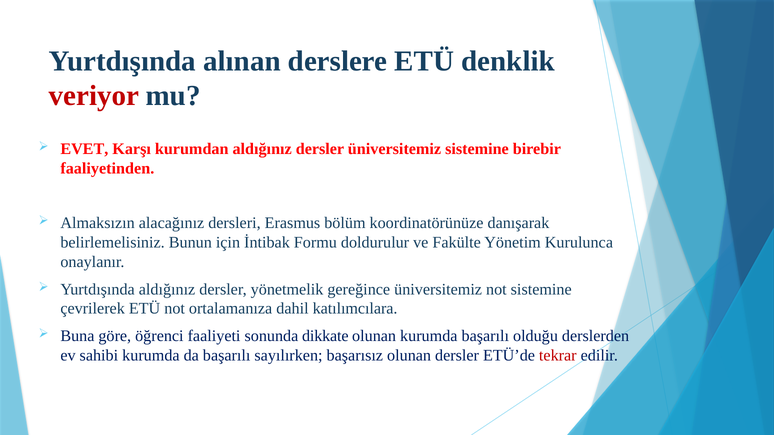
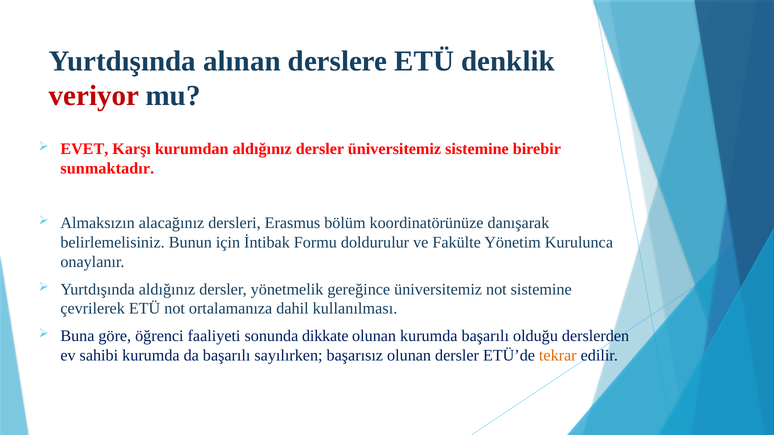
faaliyetinden: faaliyetinden -> sunmaktadır
katılımcılara: katılımcılara -> kullanılması
tekrar colour: red -> orange
